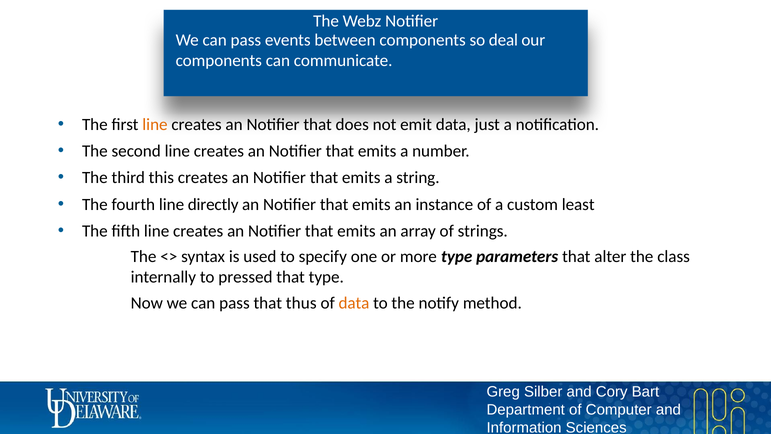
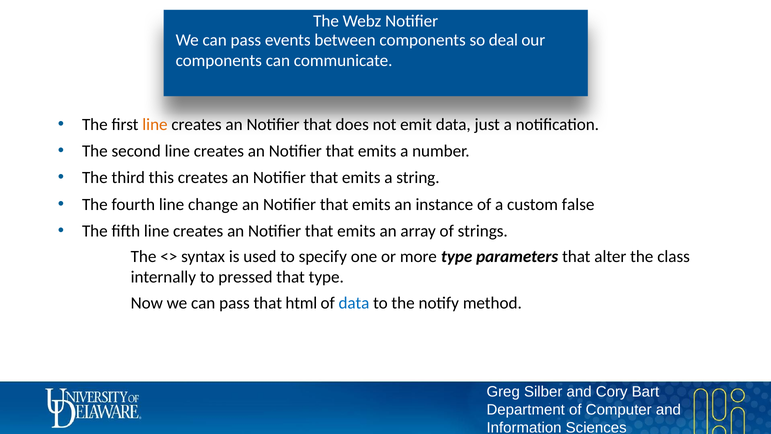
directly: directly -> change
least: least -> false
thus: thus -> html
data at (354, 303) colour: orange -> blue
